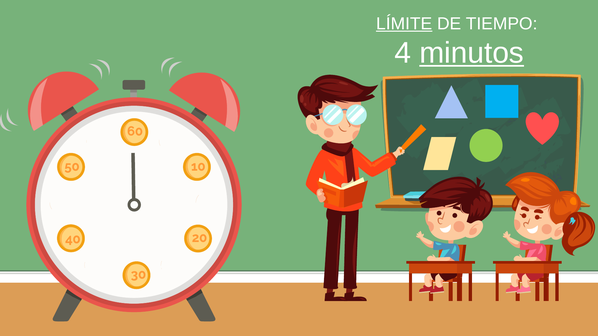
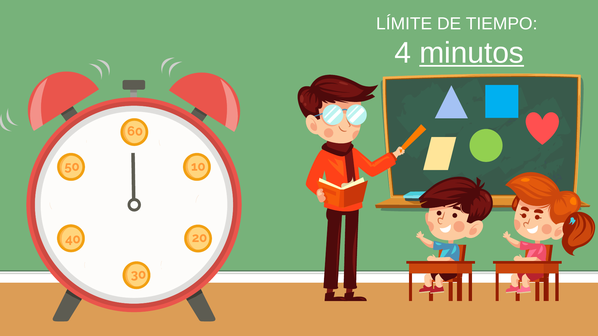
LÍMITE underline: present -> none
